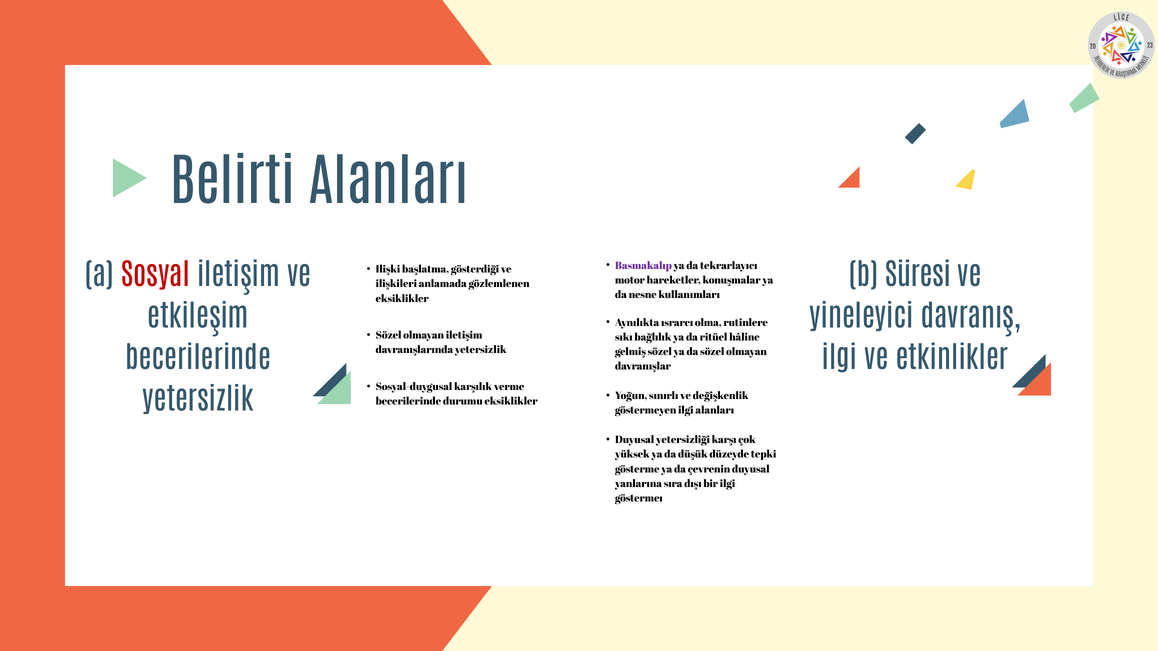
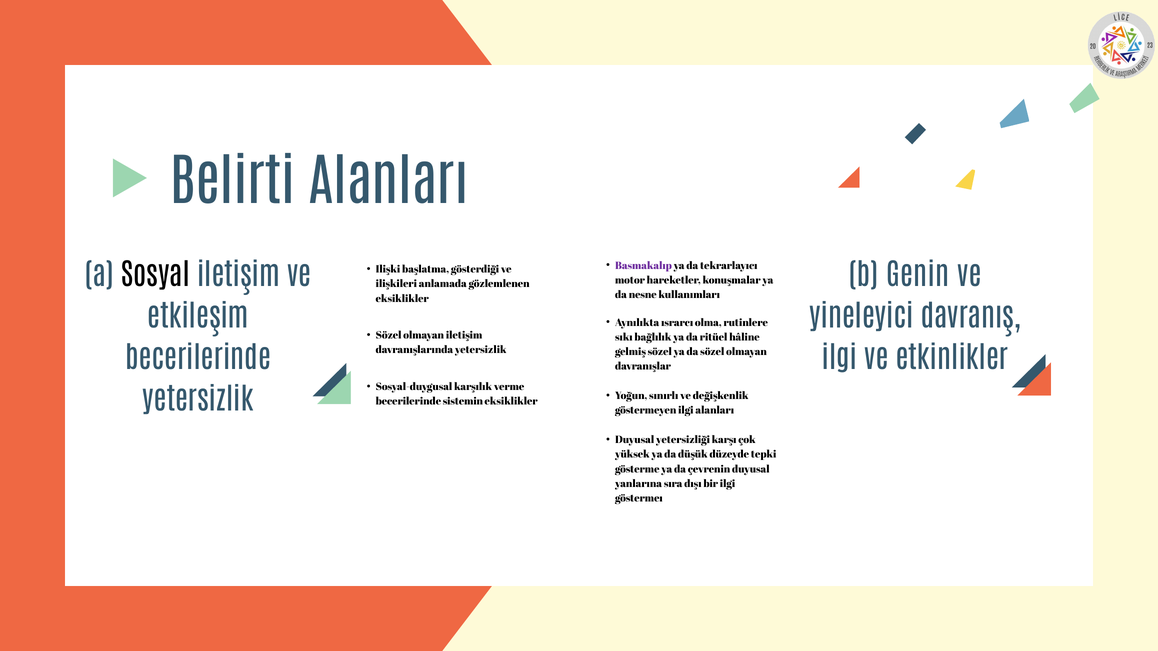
Sosyal colour: red -> black
Süresi: Süresi -> Genin
durumu: durumu -> sistemin
